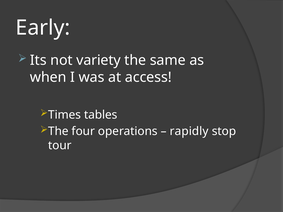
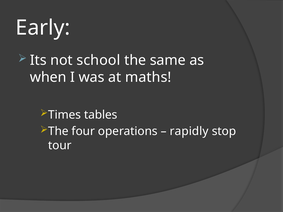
variety: variety -> school
access: access -> maths
